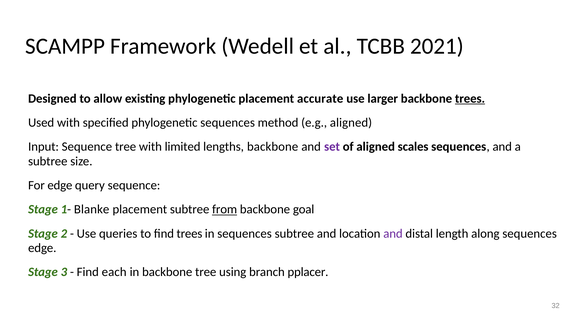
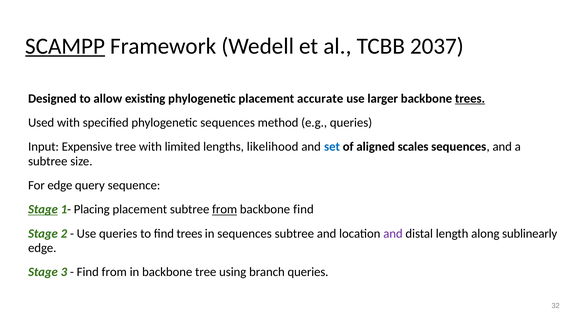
SCAMPP underline: none -> present
2021: 2021 -> 2037
e.g aligned: aligned -> queries
Input Sequence: Sequence -> Expensive
lengths backbone: backbone -> likelihood
set colour: purple -> blue
Stage at (43, 209) underline: none -> present
Blanke: Blanke -> Placing
backbone goal: goal -> find
along sequences: sequences -> sublinearly
Find each: each -> from
branch pplacer: pplacer -> queries
